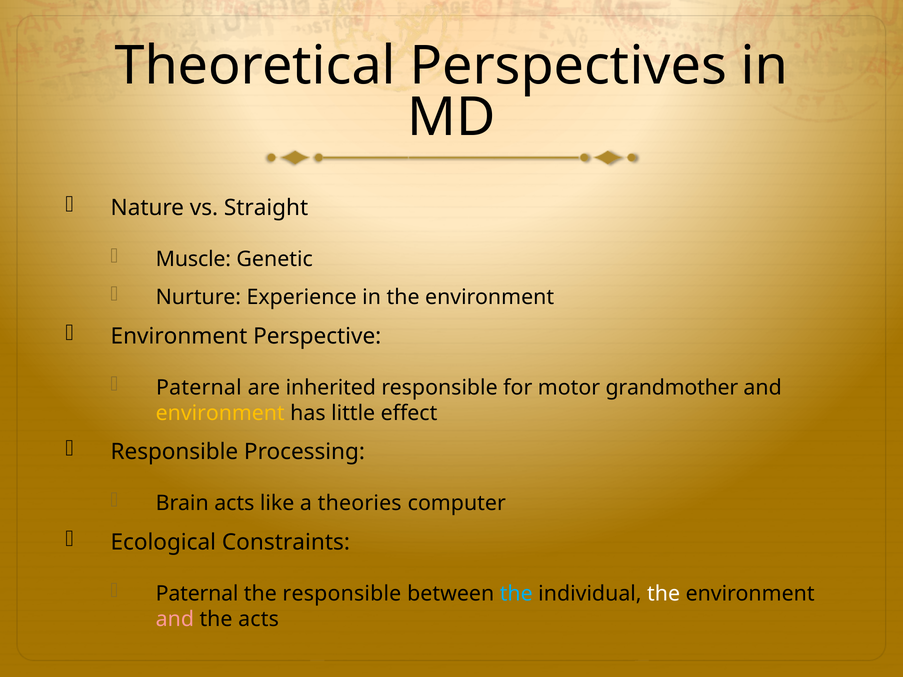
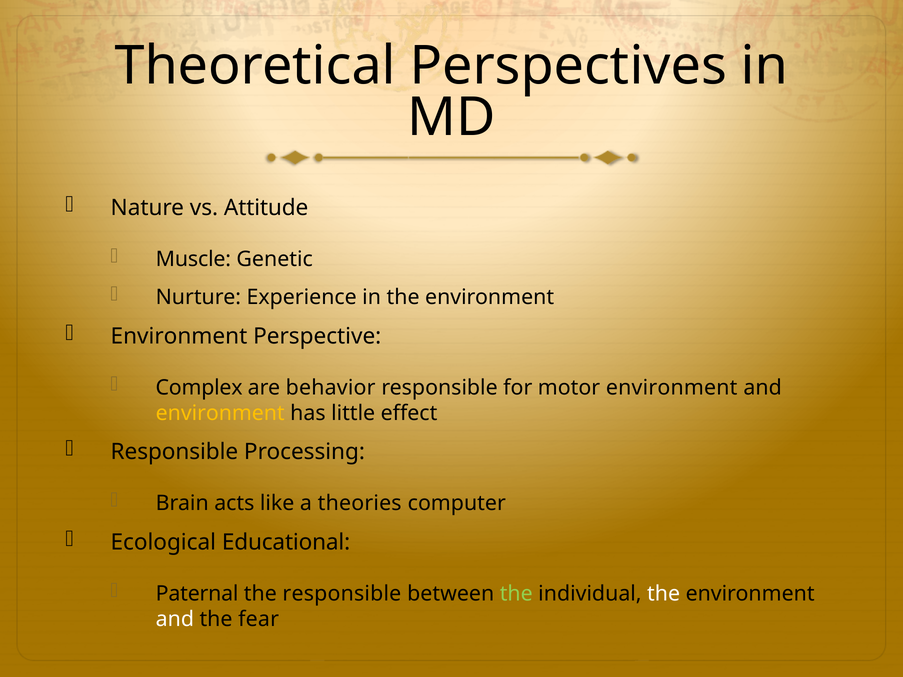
Straight: Straight -> Attitude
Paternal at (199, 388): Paternal -> Complex
inherited: inherited -> behavior
motor grandmother: grandmother -> environment
Constraints: Constraints -> Educational
the at (516, 594) colour: light blue -> light green
and at (175, 619) colour: pink -> white
the acts: acts -> fear
